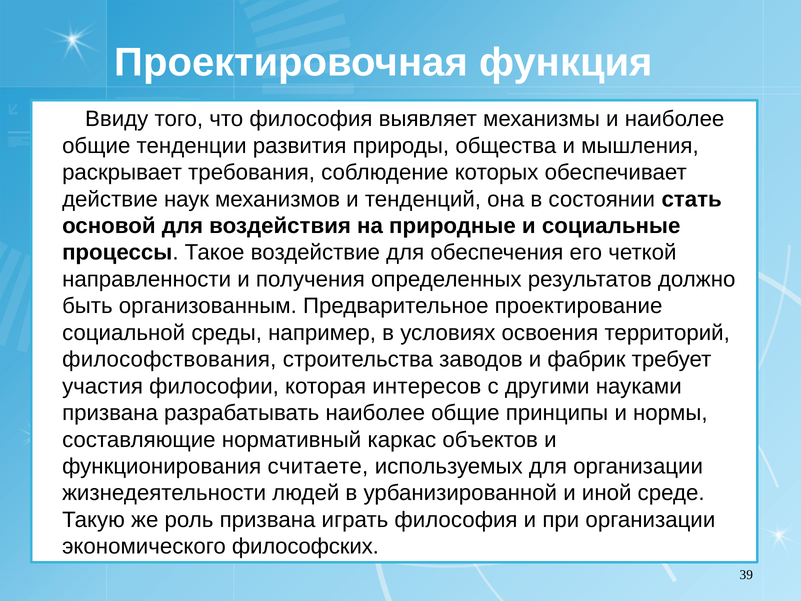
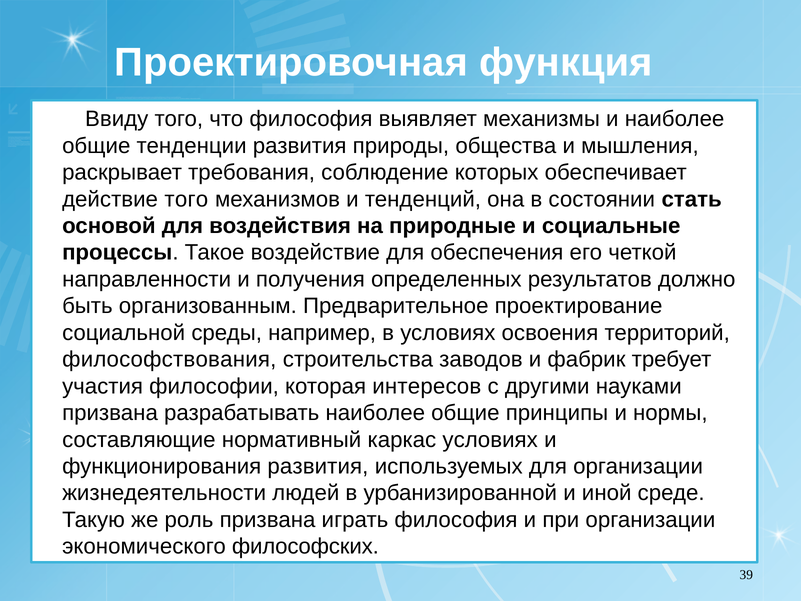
действие наук: наук -> того
каркас объектов: объектов -> условиях
функционирования считаете: считаете -> развития
